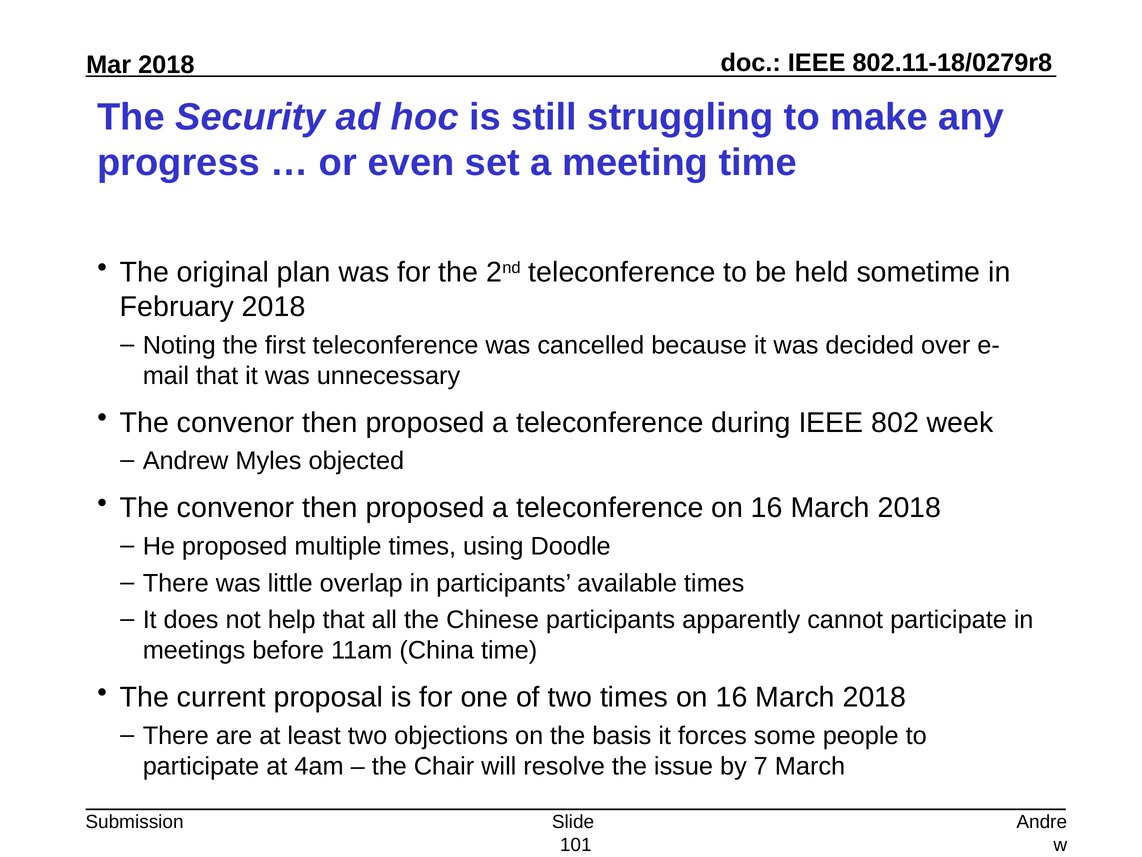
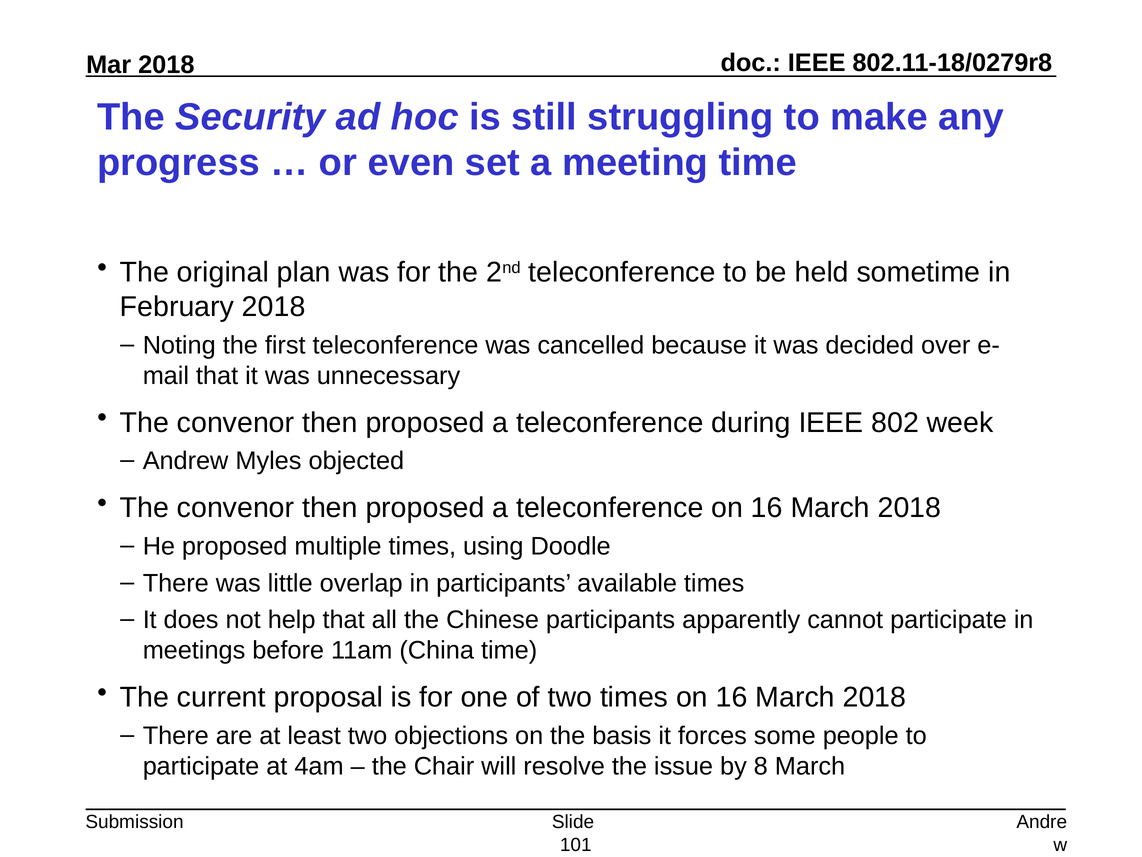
7: 7 -> 8
